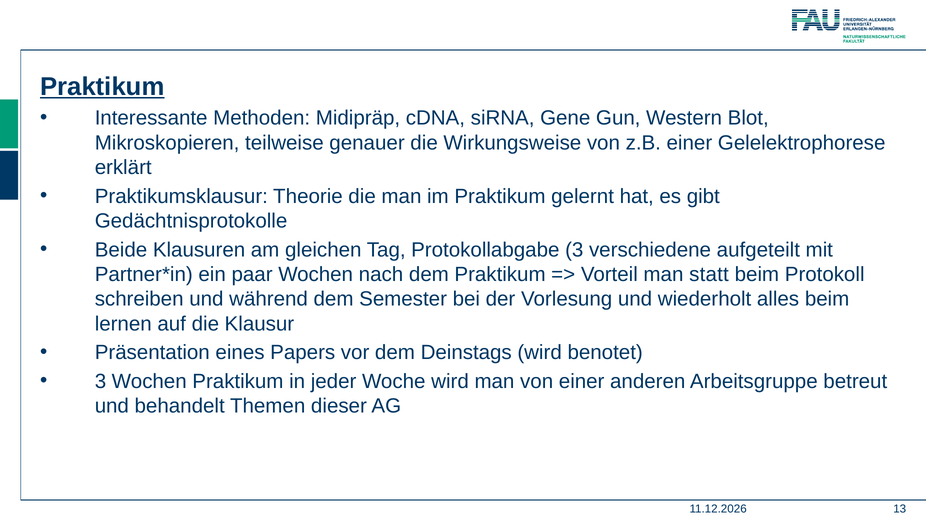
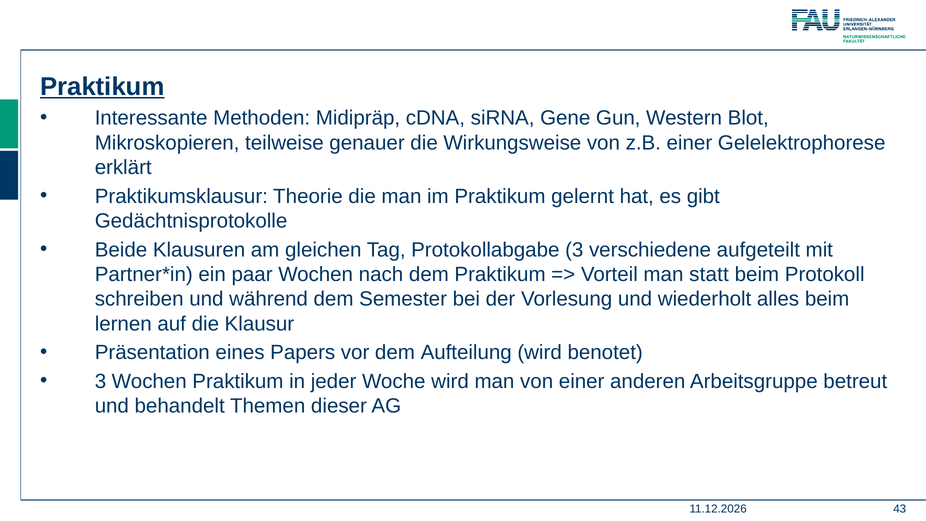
Deinstags: Deinstags -> Aufteilung
13: 13 -> 43
